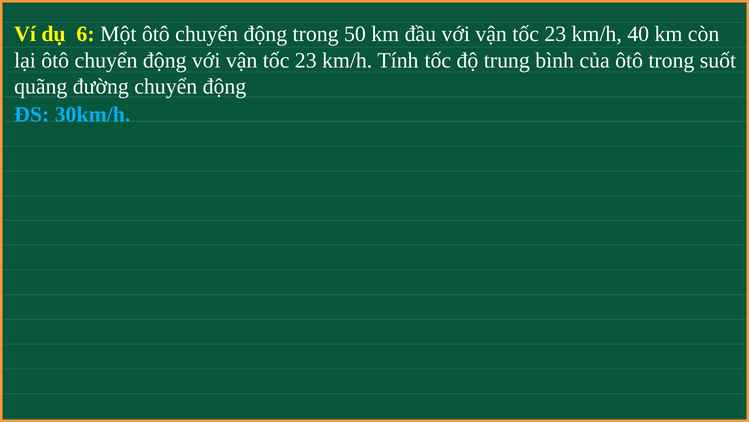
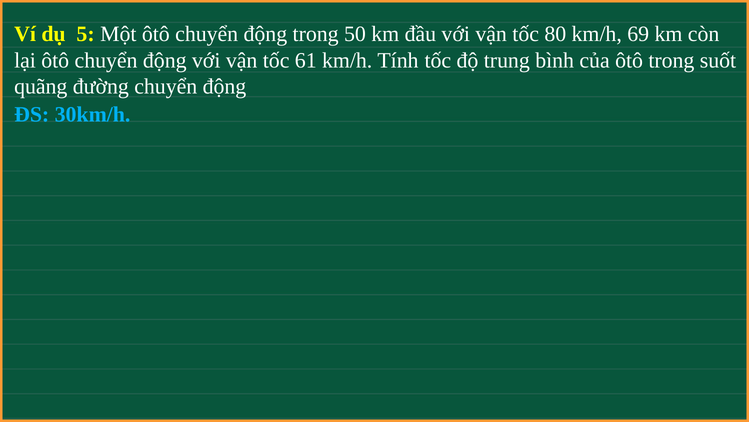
6: 6 -> 5
23 at (555, 34): 23 -> 80
40: 40 -> 69
23 at (306, 60): 23 -> 61
